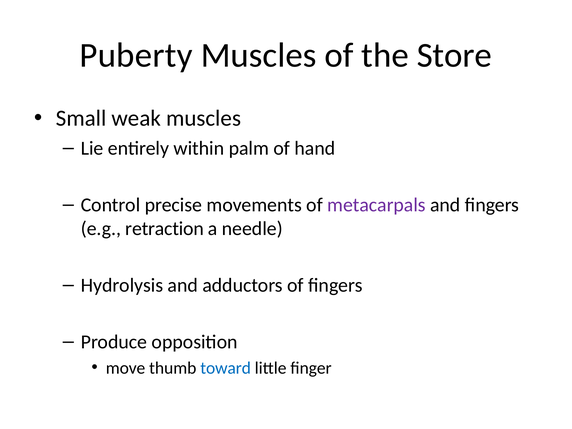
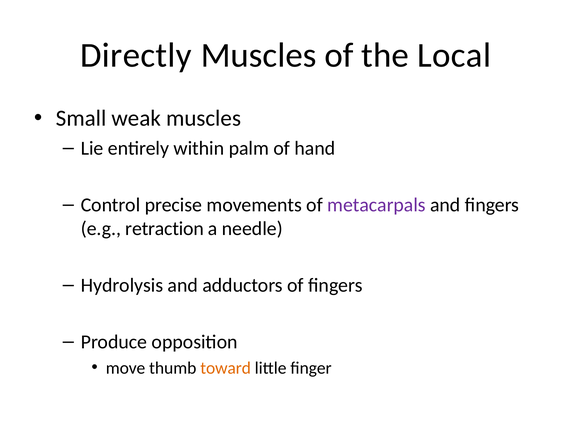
Puberty: Puberty -> Directly
Store: Store -> Local
toward colour: blue -> orange
